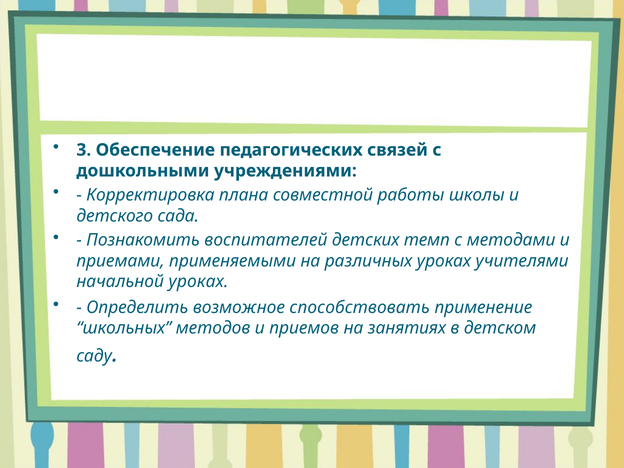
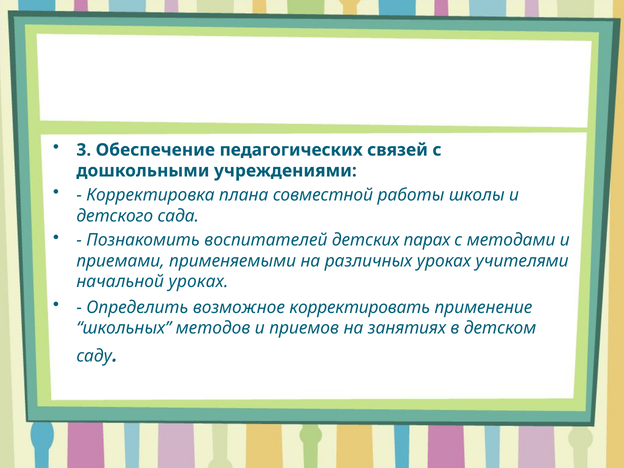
темп: темп -> парах
способствовать: способствовать -> корректировать
